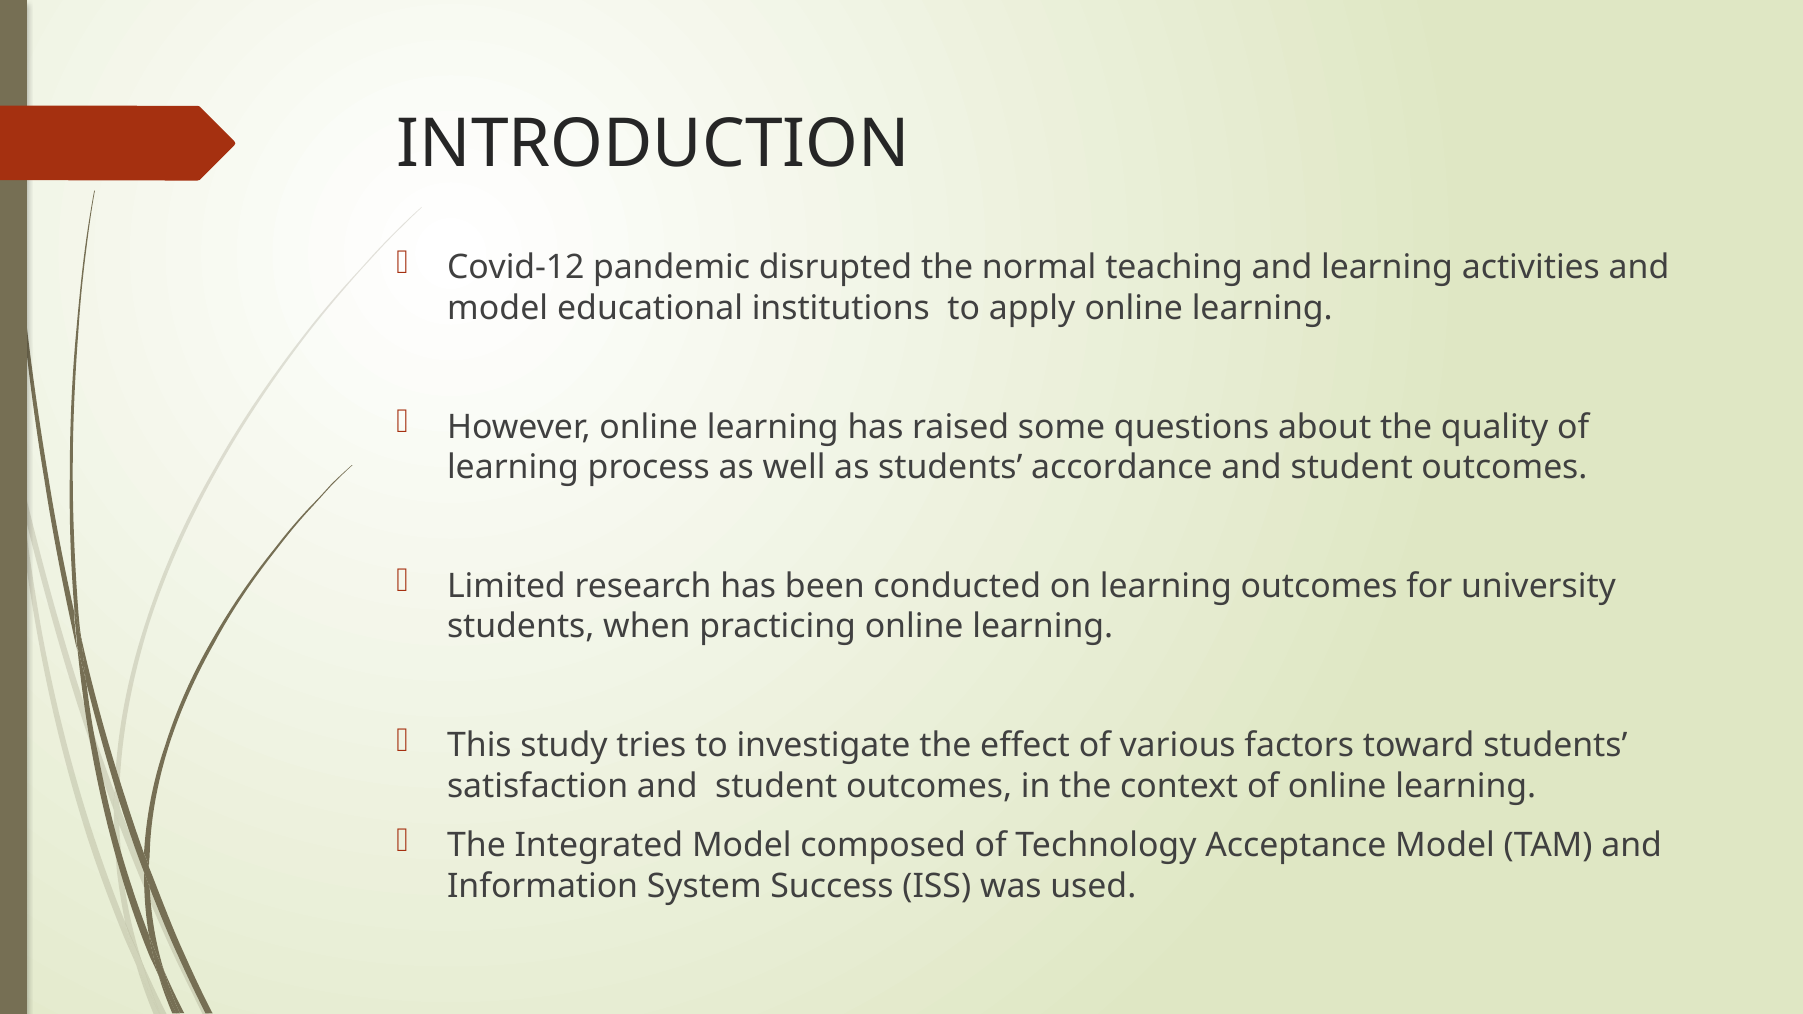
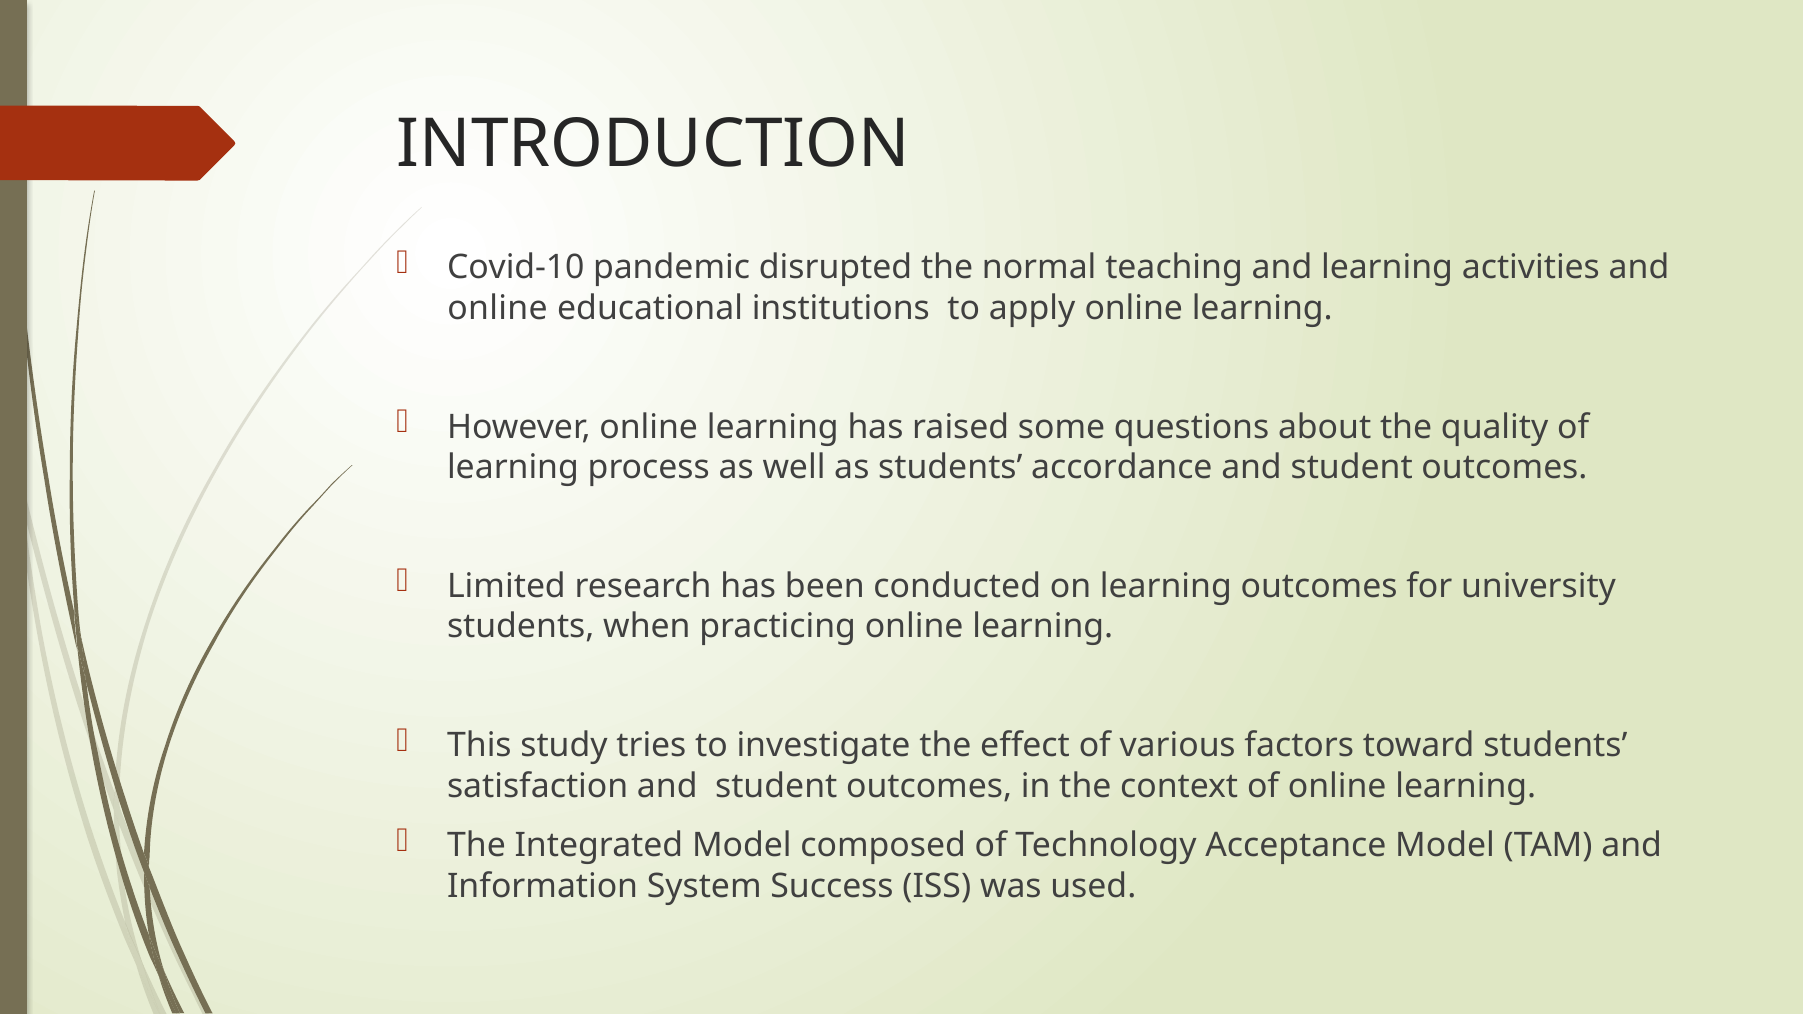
Covid-12: Covid-12 -> Covid-10
model at (498, 308): model -> online
